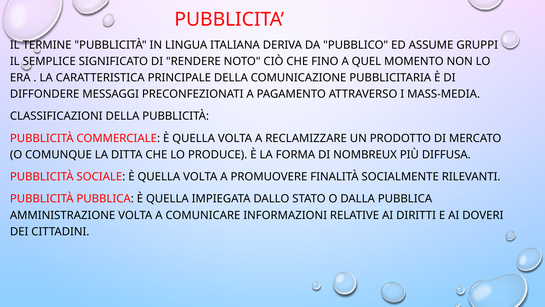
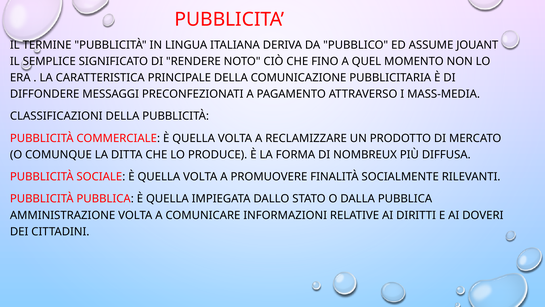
GRUPPI: GRUPPI -> JOUANT
